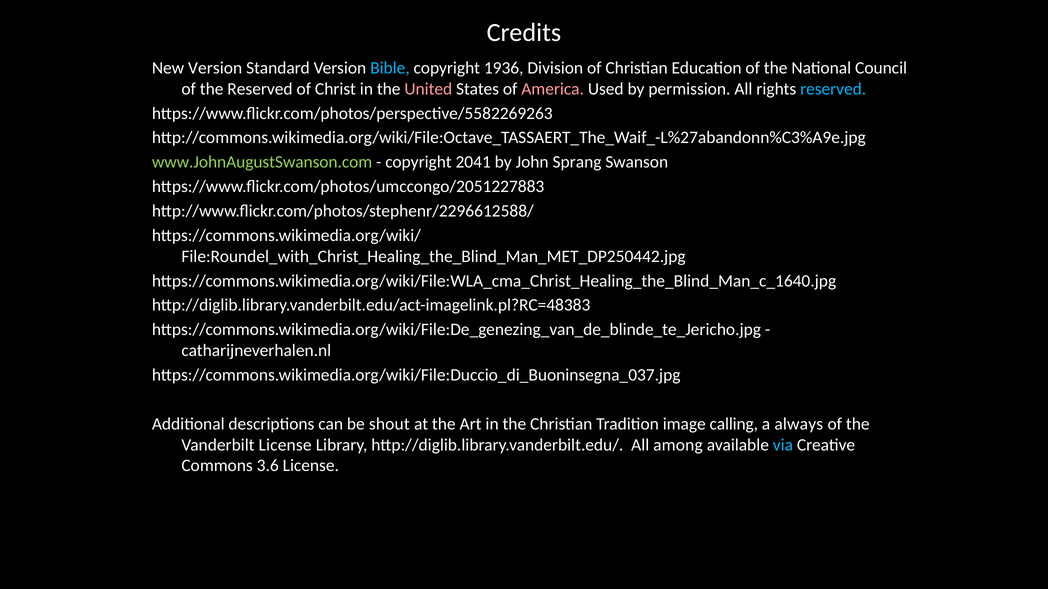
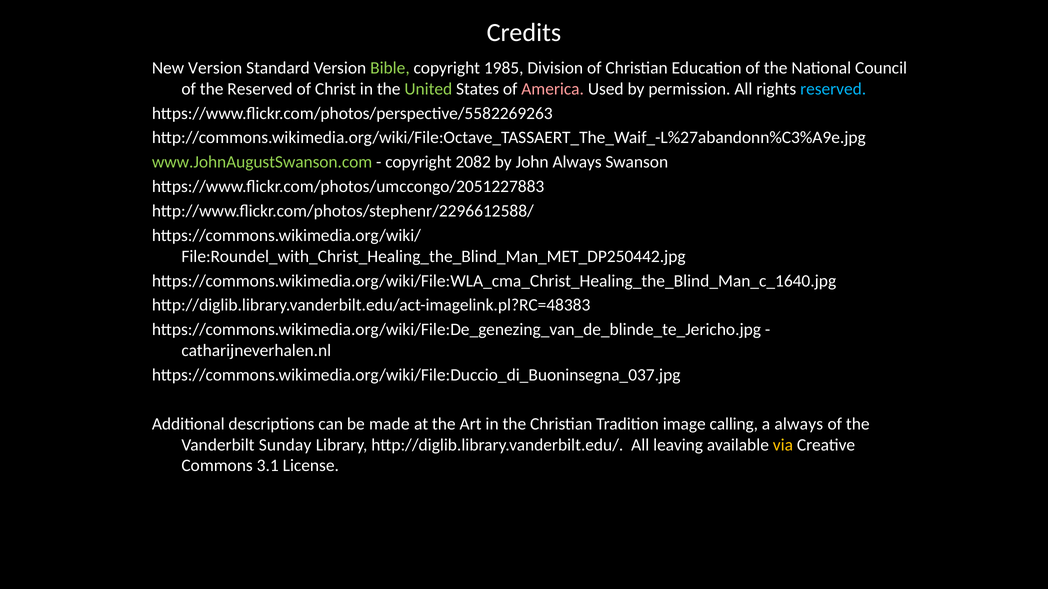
Bible colour: light blue -> light green
1936: 1936 -> 1985
United colour: pink -> light green
2041: 2041 -> 2082
John Sprang: Sprang -> Always
shout: shout -> made
Vanderbilt License: License -> Sunday
among: among -> leaving
via colour: light blue -> yellow
3.6: 3.6 -> 3.1
